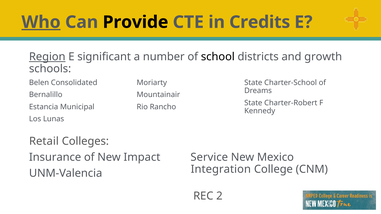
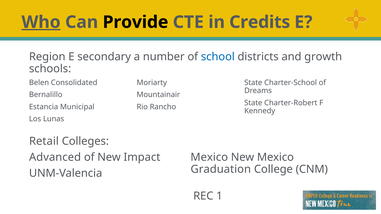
Region underline: present -> none
significant: significant -> secondary
school colour: black -> blue
Insurance: Insurance -> Advanced
Service at (209, 157): Service -> Mexico
Integration: Integration -> Graduation
2: 2 -> 1
